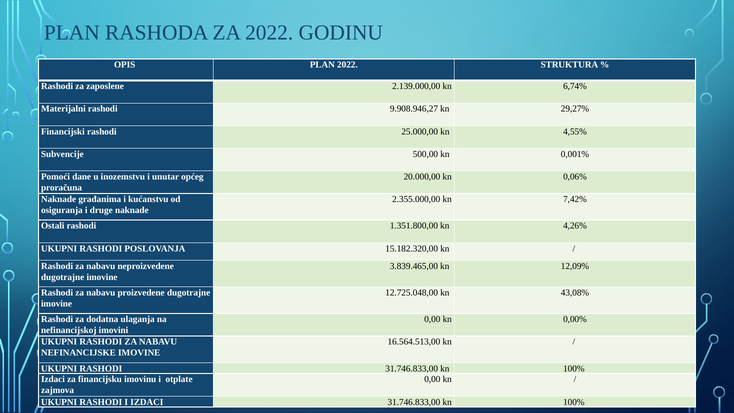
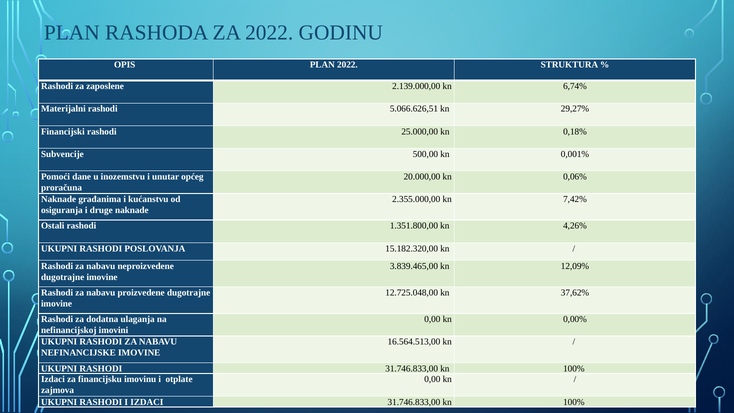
9.908.946,27: 9.908.946,27 -> 5.066.626,51
4,55%: 4,55% -> 0,18%
43,08%: 43,08% -> 37,62%
